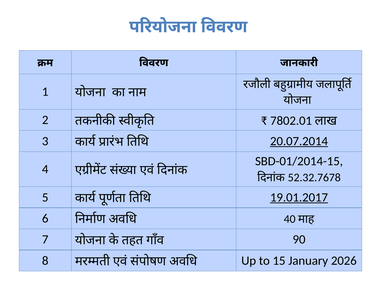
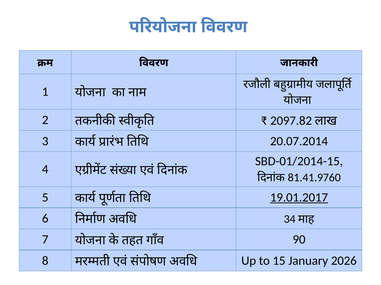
7802.01: 7802.01 -> 2097.82
20.07.2014 underline: present -> none
52.32.7678: 52.32.7678 -> 81.41.9760
40: 40 -> 34
